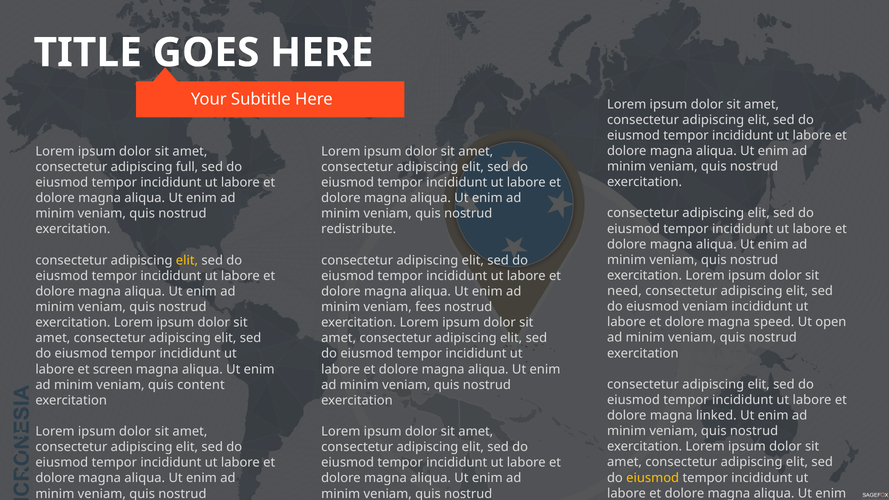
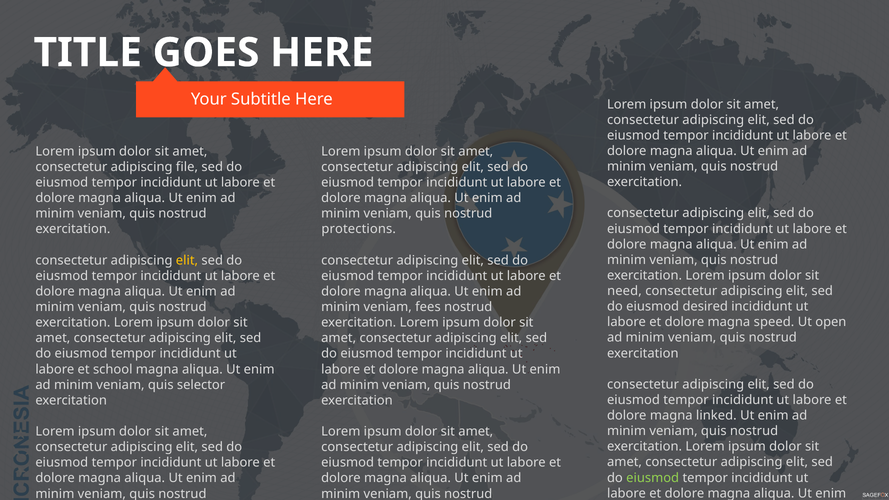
full: full -> file
redistribute: redistribute -> protections
eiusmod veniam: veniam -> desired
screen: screen -> school
content: content -> selector
eiusmod at (653, 478) colour: yellow -> light green
